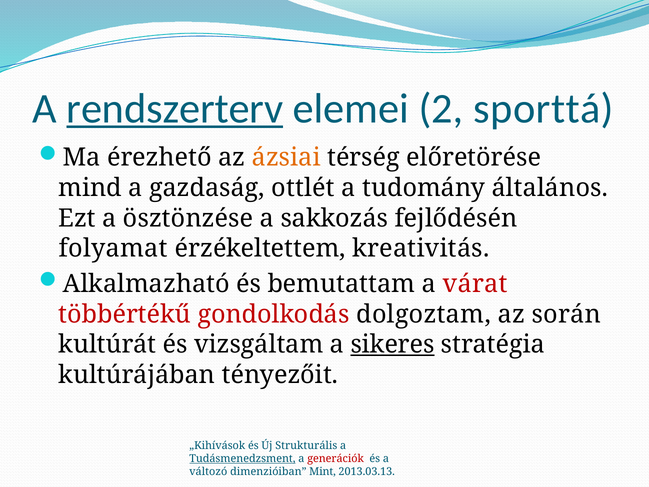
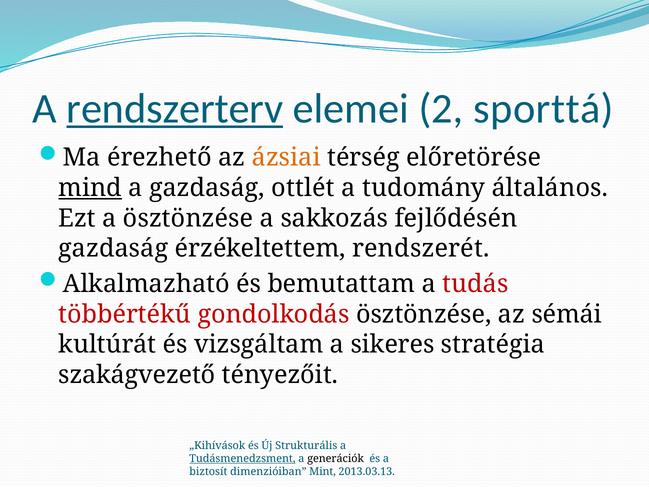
mind underline: none -> present
folyamat at (113, 248): folyamat -> gazdaság
kreativitás: kreativitás -> rendszerét
várat: várat -> tudás
gondolkodás dolgoztam: dolgoztam -> ösztönzése
során: során -> sémái
sikeres underline: present -> none
kultúrájában: kultúrájában -> szakágvezető
generációk colour: red -> black
változó: változó -> biztosít
